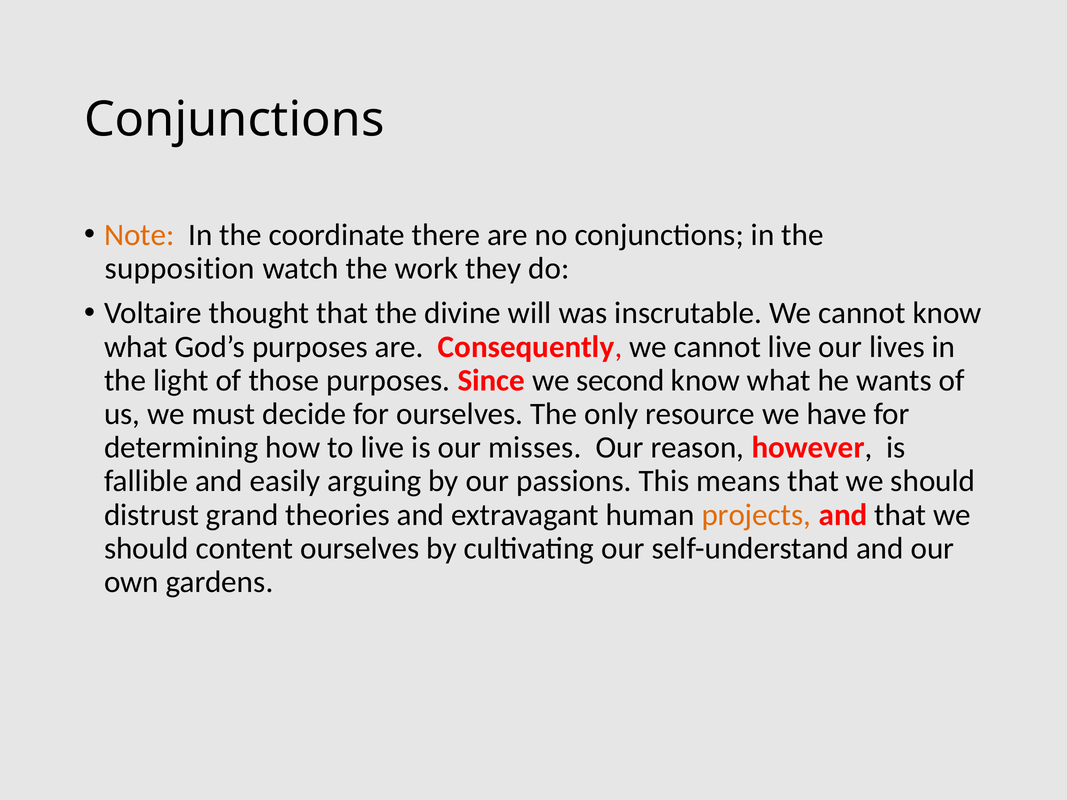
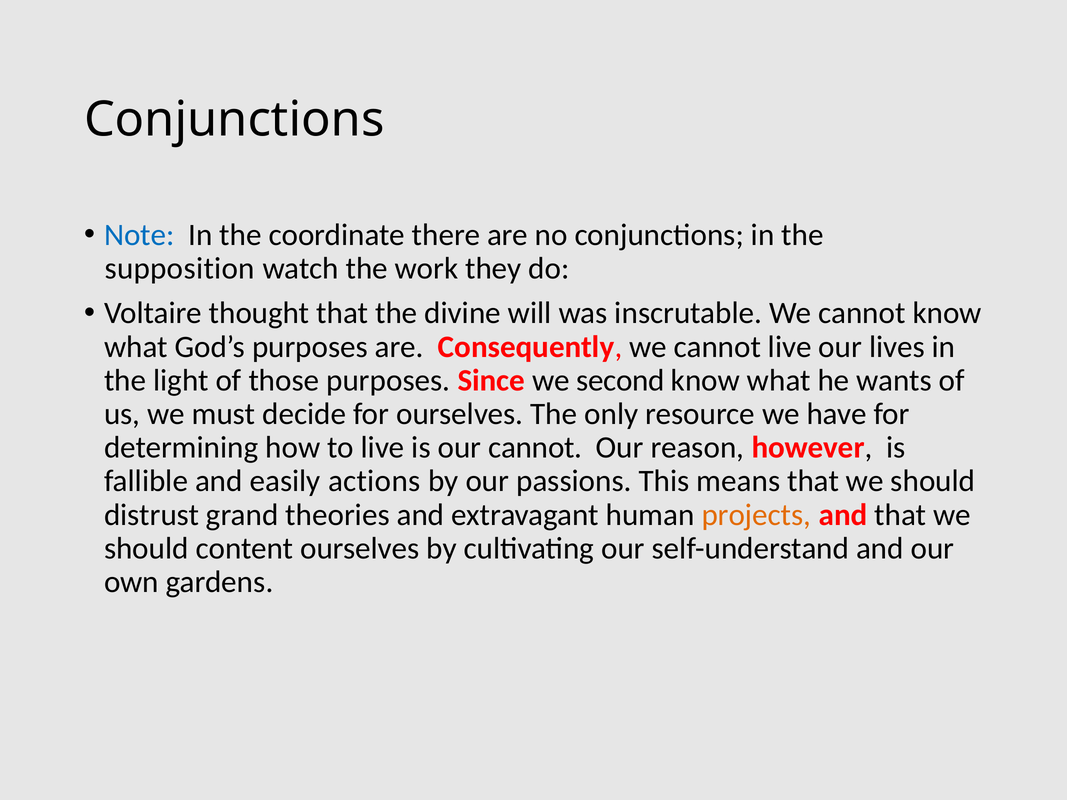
Note colour: orange -> blue
our misses: misses -> cannot
arguing: arguing -> actions
